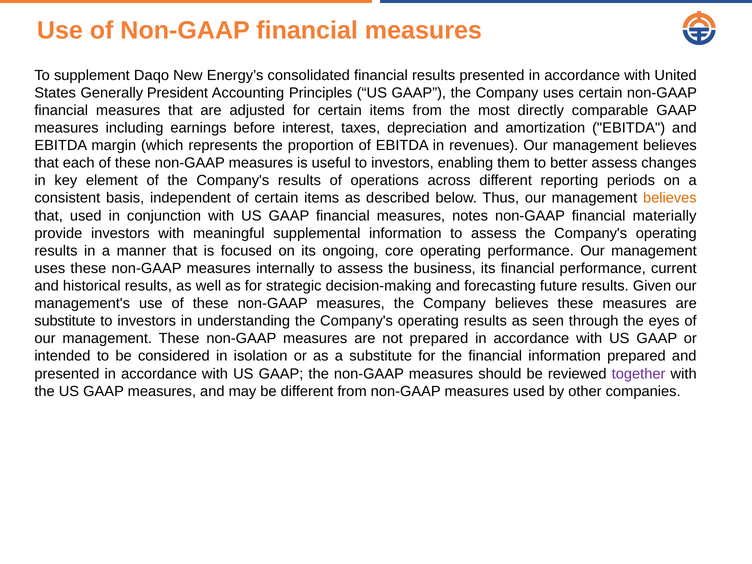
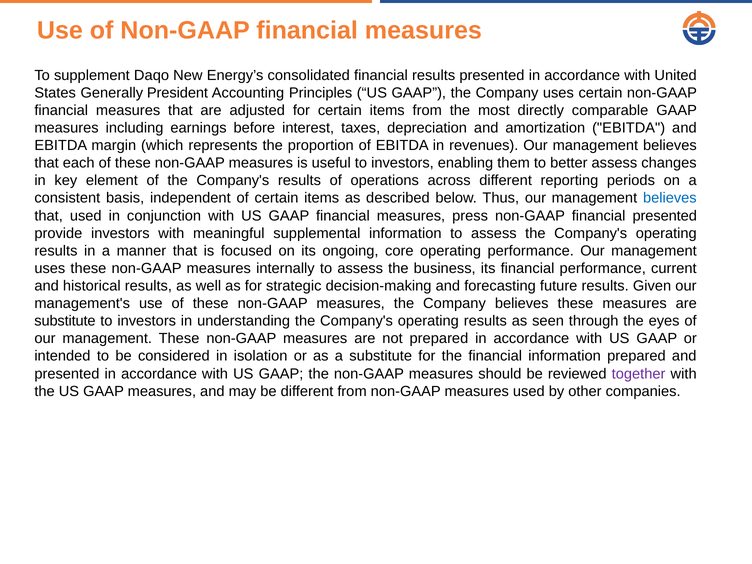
believes at (670, 198) colour: orange -> blue
notes: notes -> press
financial materially: materially -> presented
